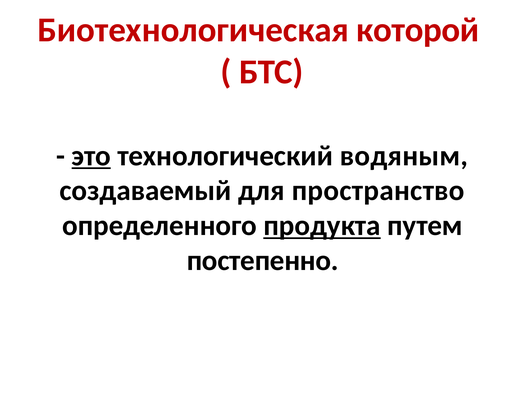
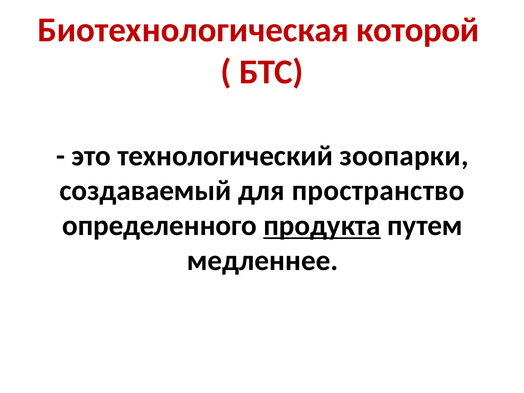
это underline: present -> none
водяным: водяным -> зоопарки
постепенно: постепенно -> медленнее
